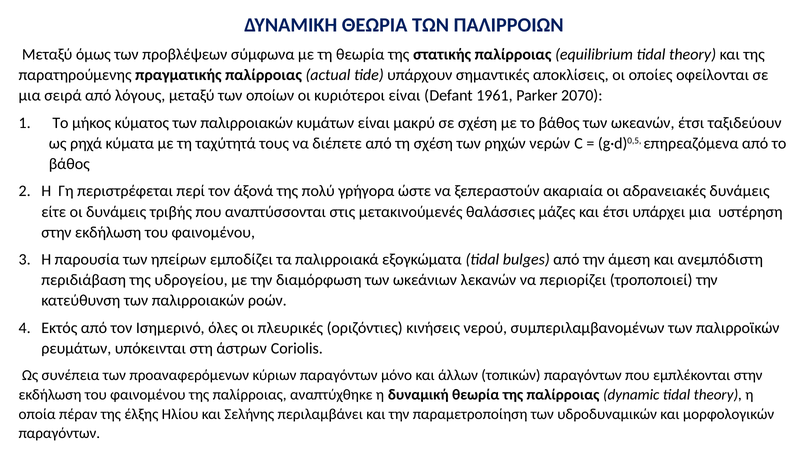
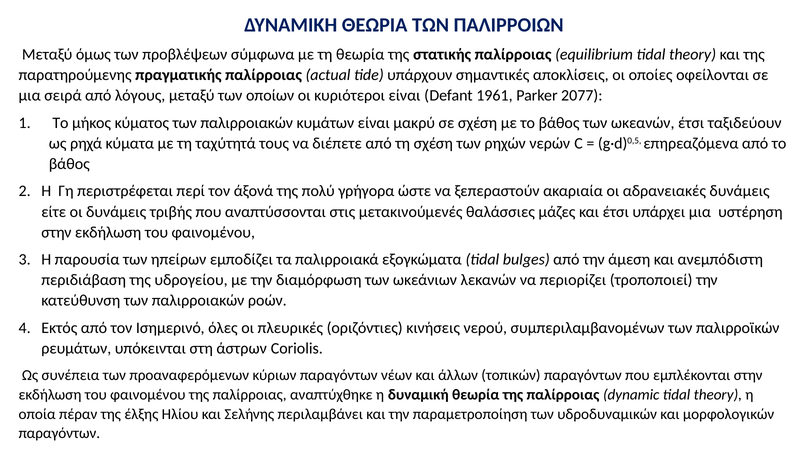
2070: 2070 -> 2077
μόνο: μόνο -> νέων
